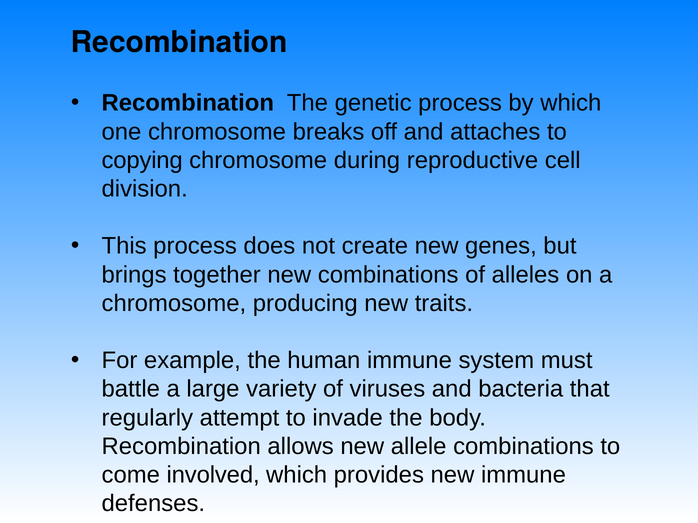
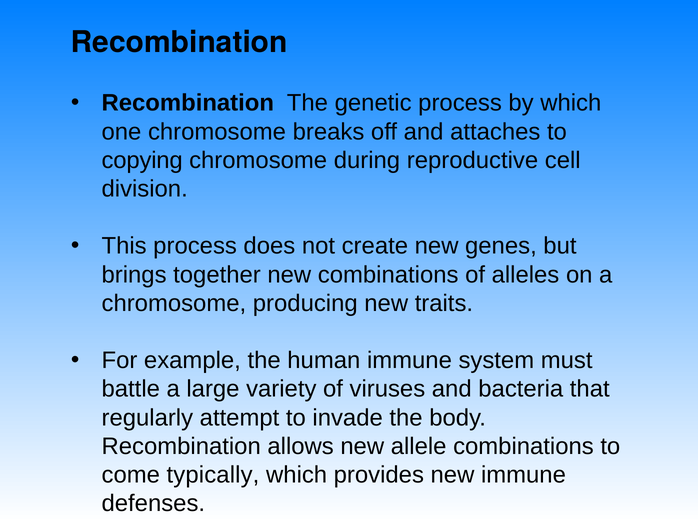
involved: involved -> typically
